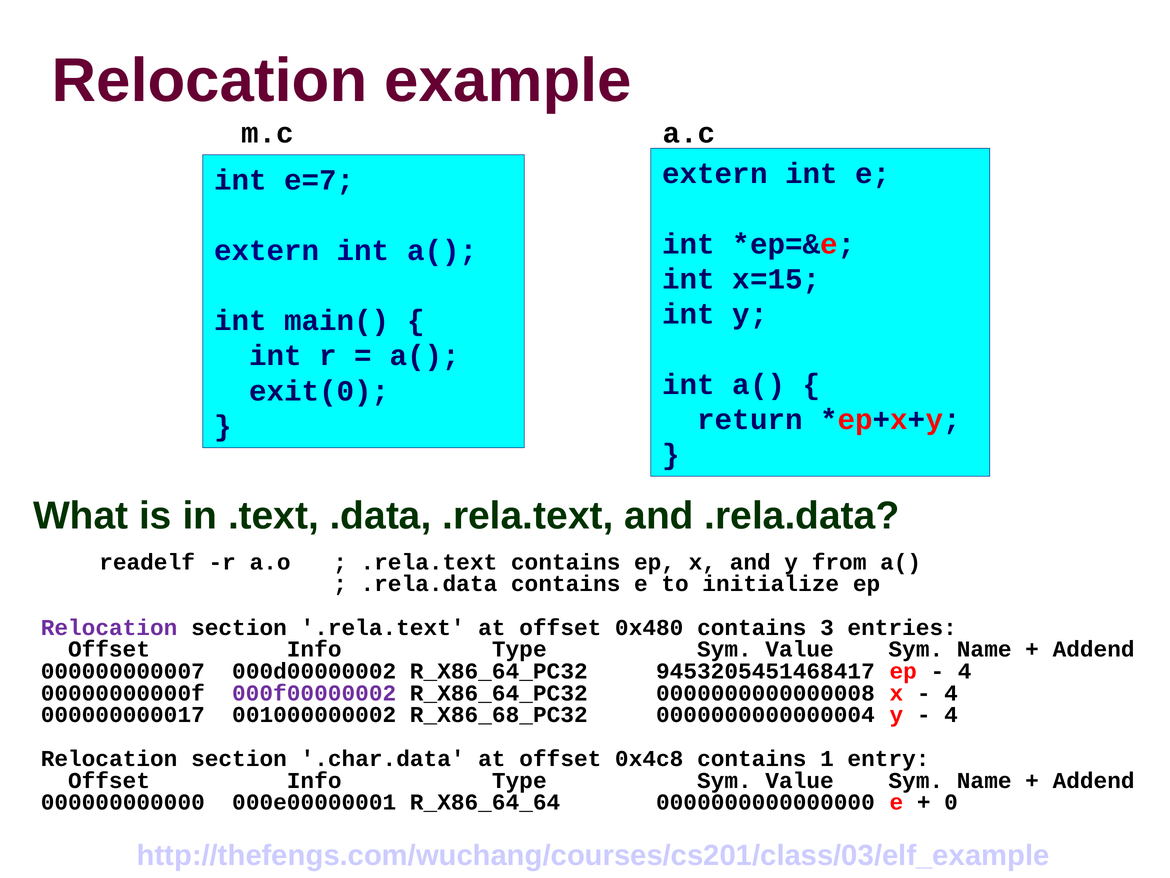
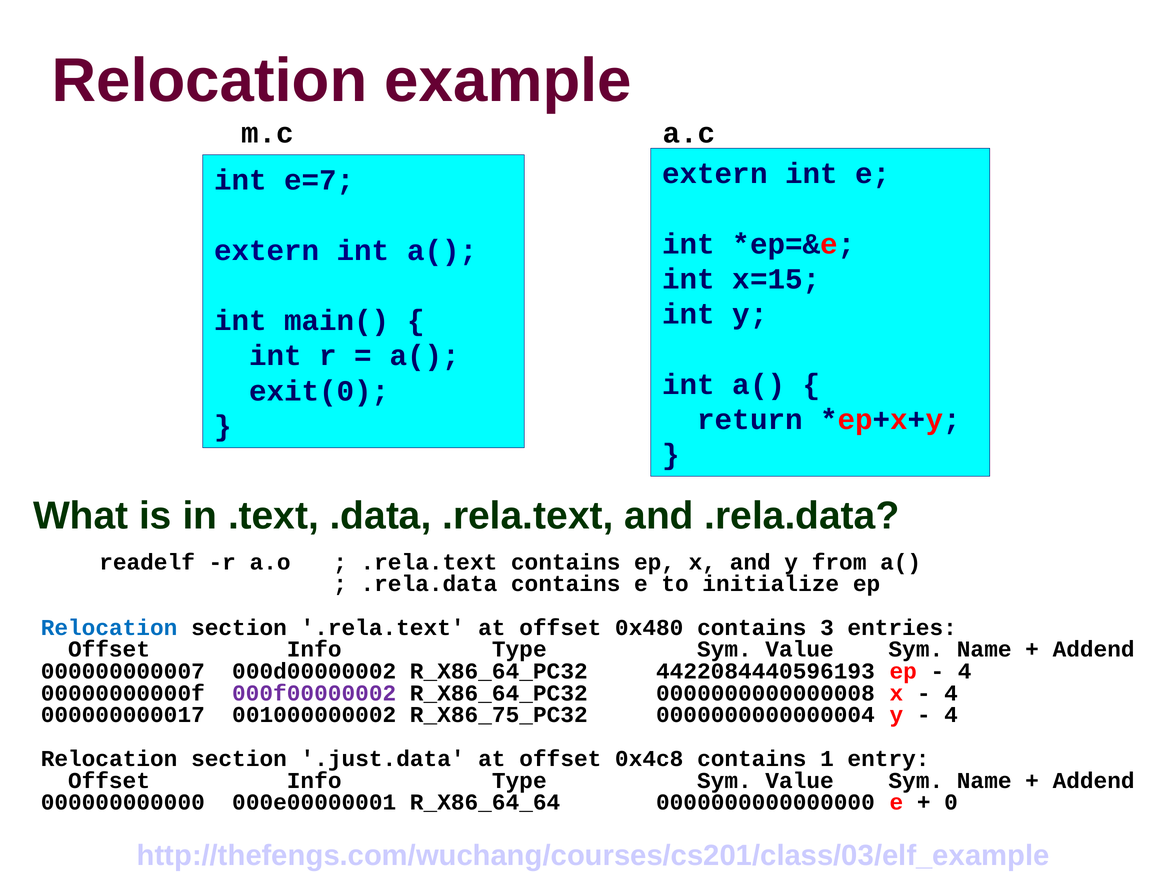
Relocation at (109, 627) colour: purple -> blue
9453205451468417: 9453205451468417 -> 4422084440596193
R_X86_68_PC32: R_X86_68_PC32 -> R_X86_75_PC32
.char.data: .char.data -> .just.data
